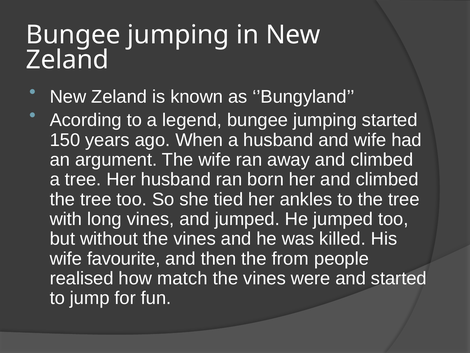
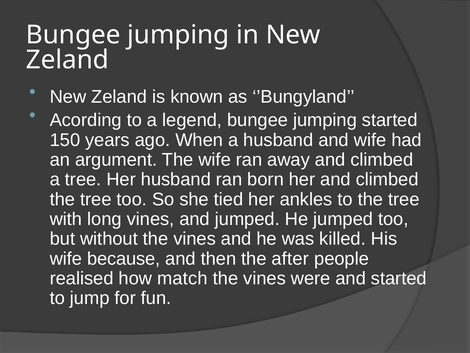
favourite: favourite -> because
from: from -> after
